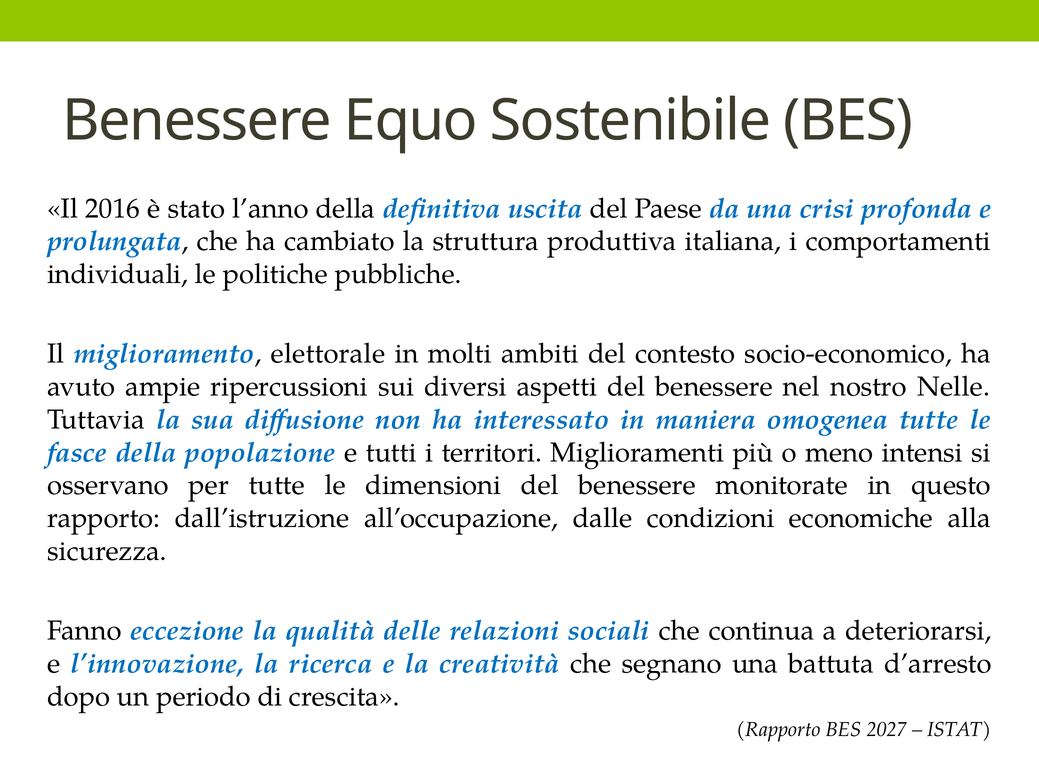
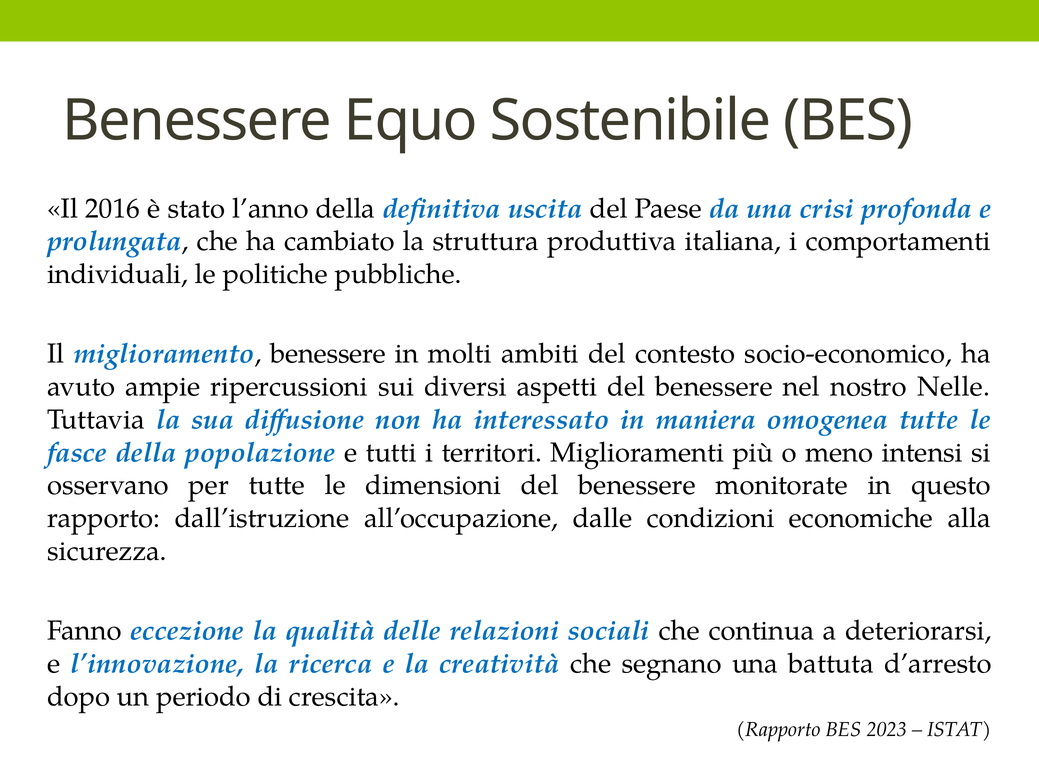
miglioramento elettorale: elettorale -> benessere
2027: 2027 -> 2023
